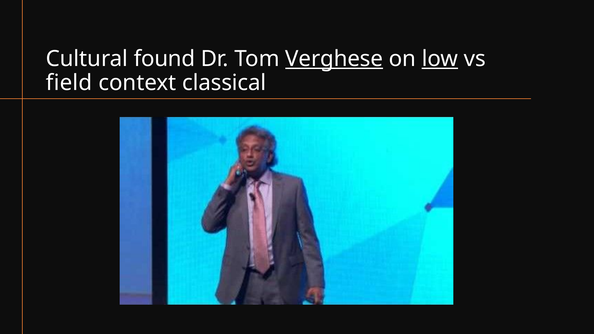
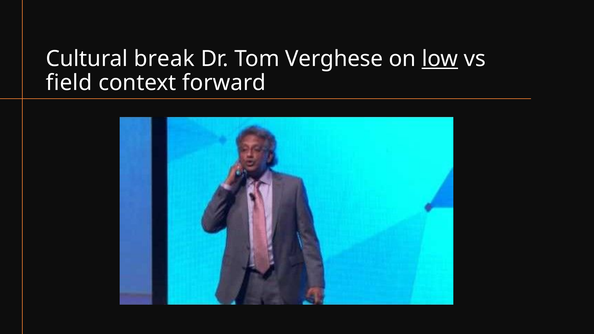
found: found -> break
Verghese underline: present -> none
classical: classical -> forward
